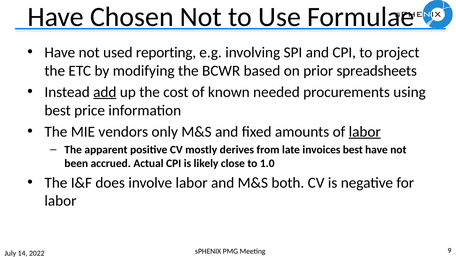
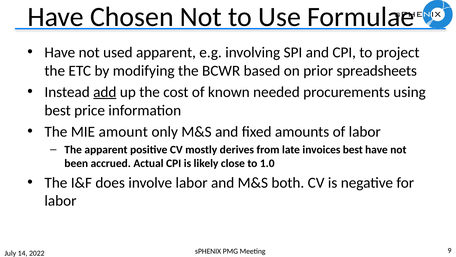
used reporting: reporting -> apparent
vendors: vendors -> amount
labor at (365, 131) underline: present -> none
